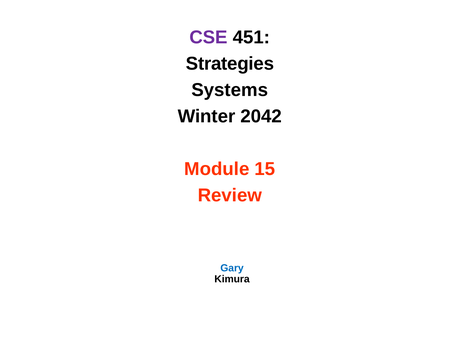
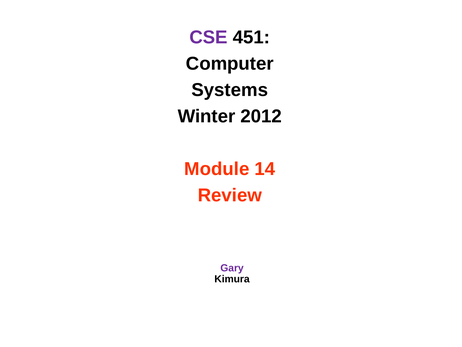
Strategies: Strategies -> Computer
2042: 2042 -> 2012
15: 15 -> 14
Gary colour: blue -> purple
